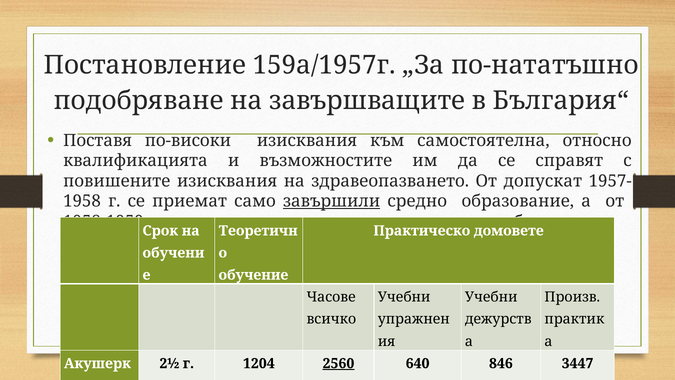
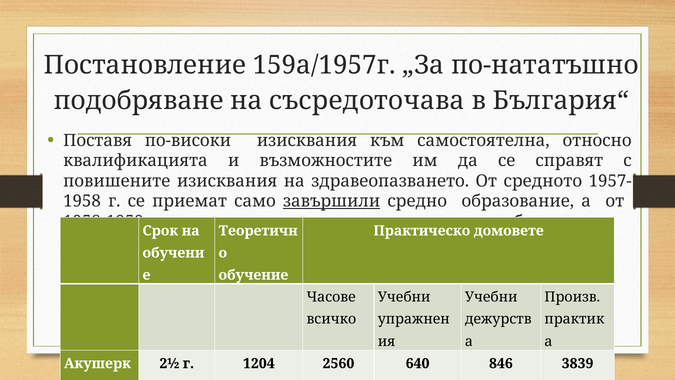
завършващите: завършващите -> съсредоточава
допускат: допускат -> средното
2560 underline: present -> none
3447: 3447 -> 3839
